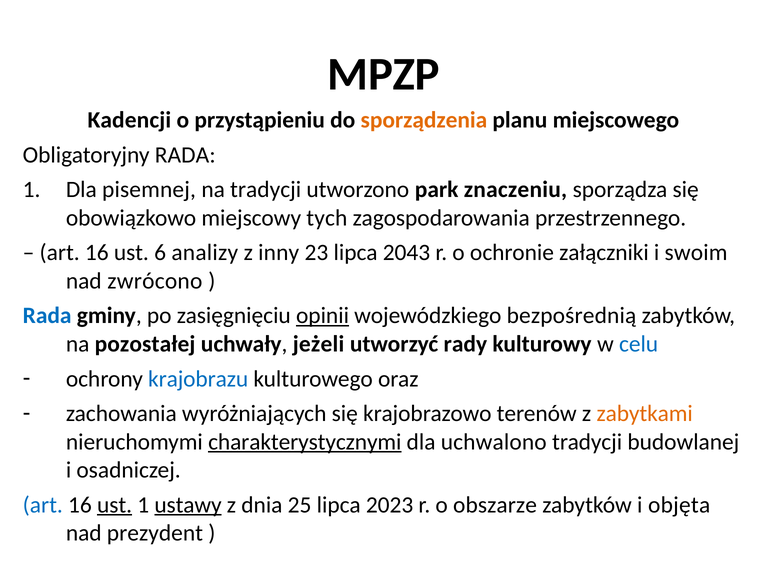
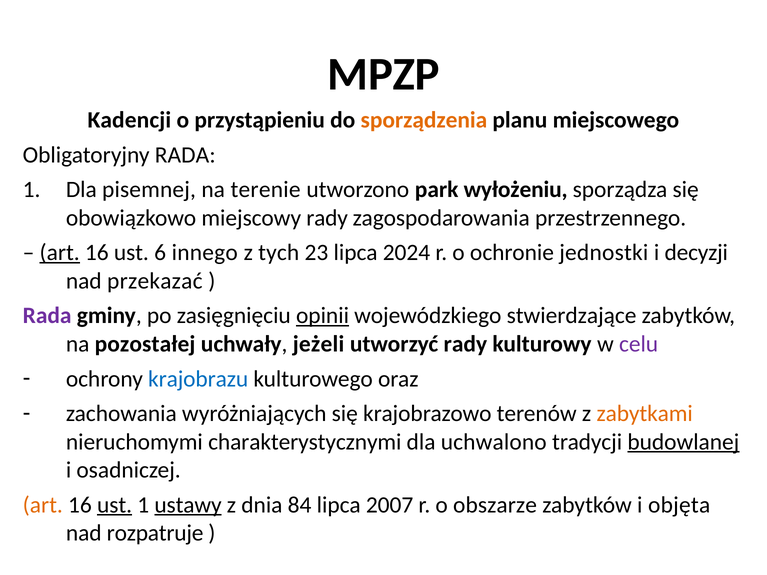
na tradycji: tradycji -> terenie
znaczeniu: znaczeniu -> wyłożeniu
miejscowy tych: tych -> rady
art at (60, 253) underline: none -> present
analizy: analizy -> innego
inny: inny -> tych
2043: 2043 -> 2024
załączniki: załączniki -> jednostki
swoim: swoim -> decyzji
zwrócono: zwrócono -> przekazać
Rada at (47, 316) colour: blue -> purple
bezpośrednią: bezpośrednią -> stwierdzające
celu colour: blue -> purple
charakterystycznymi underline: present -> none
budowlanej underline: none -> present
art at (43, 505) colour: blue -> orange
25: 25 -> 84
2023: 2023 -> 2007
prezydent: prezydent -> rozpatruje
